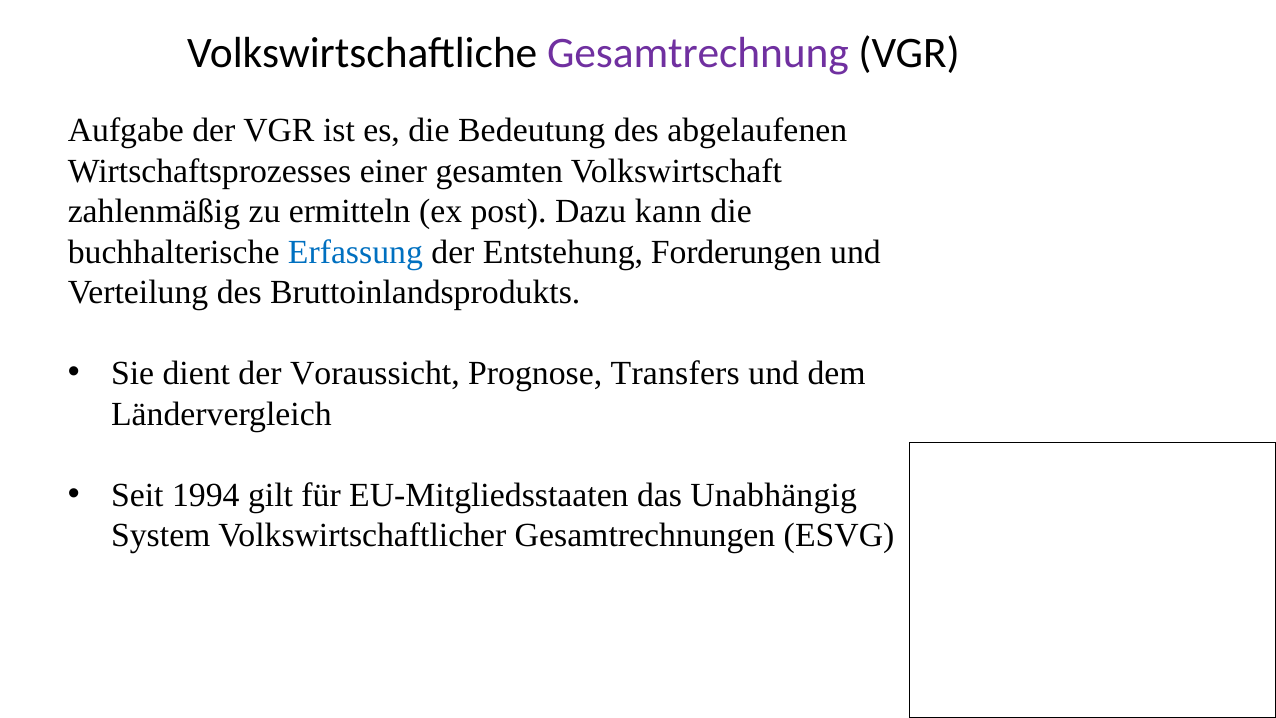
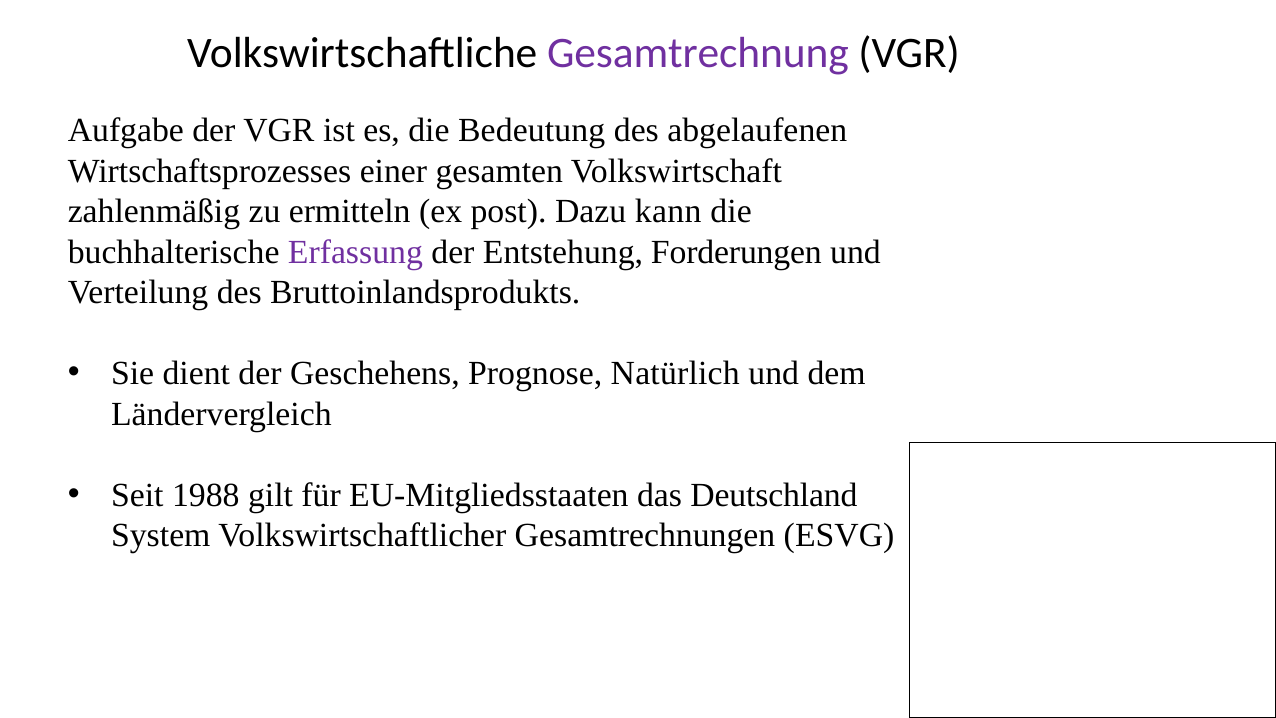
Erfassung colour: blue -> purple
Voraussicht: Voraussicht -> Geschehens
Transfers: Transfers -> Natürlich
1994: 1994 -> 1988
Unabhängig: Unabhängig -> Deutschland
